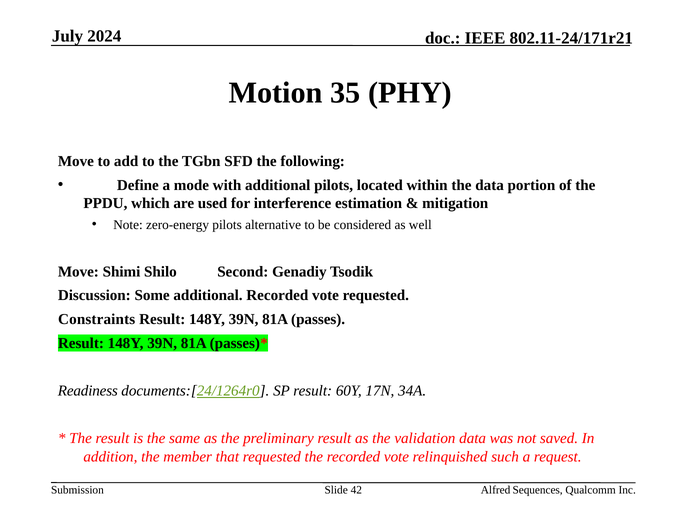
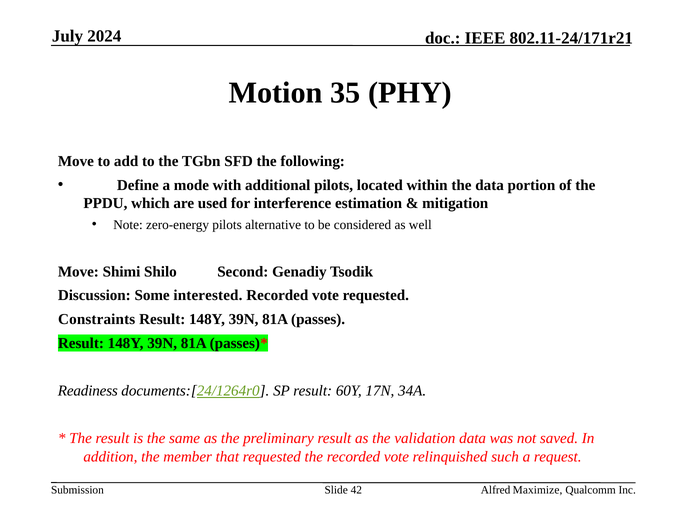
Some additional: additional -> interested
Sequences: Sequences -> Maximize
